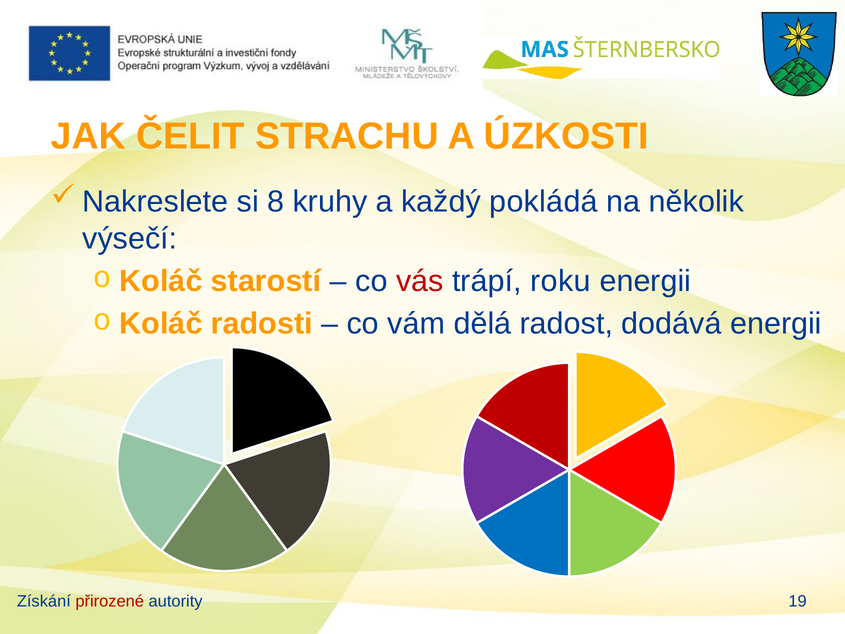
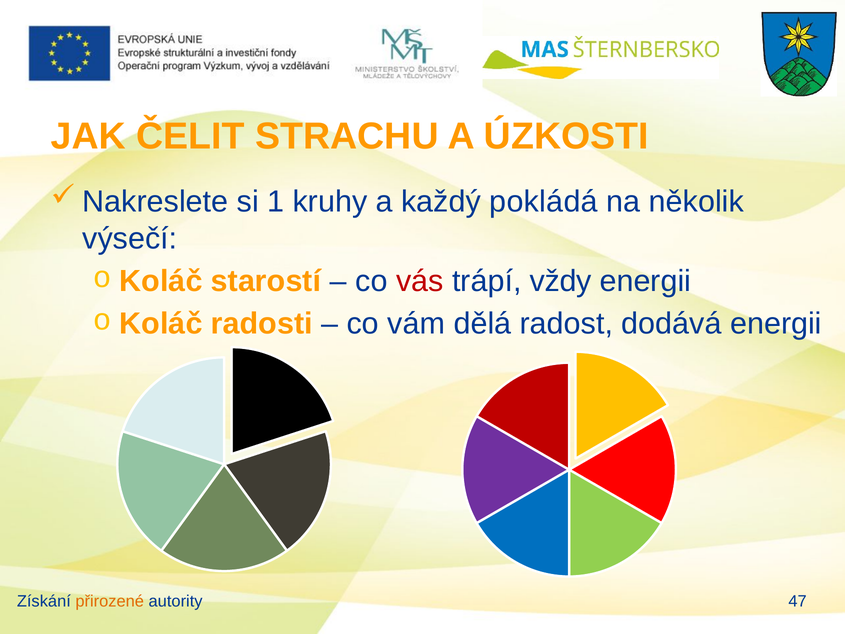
8: 8 -> 1
roku: roku -> vždy
přirozené colour: red -> orange
19: 19 -> 47
